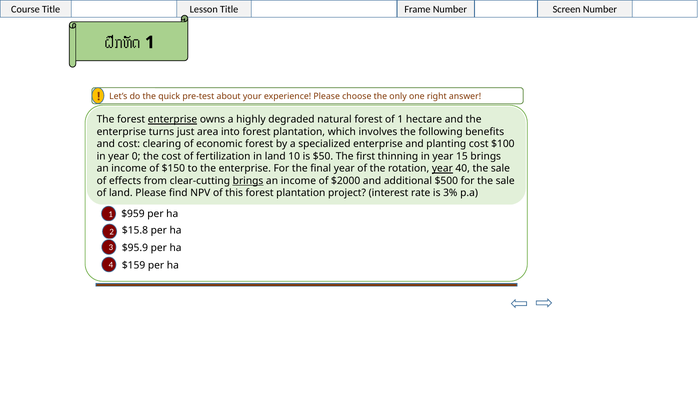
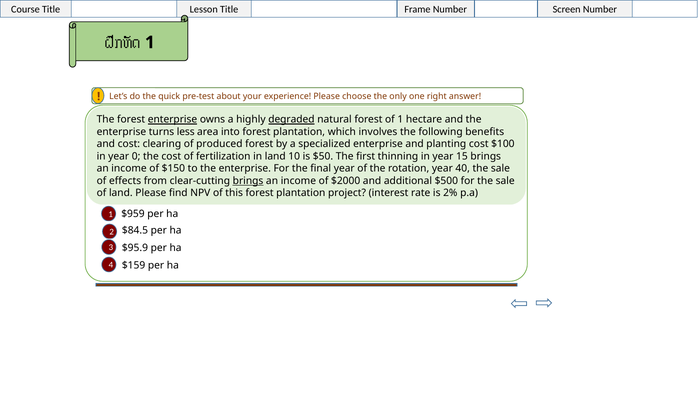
degraded underline: none -> present
just: just -> less
economic: economic -> produced
year at (442, 169) underline: present -> none
3%: 3% -> 2%
$15.8: $15.8 -> $84.5
